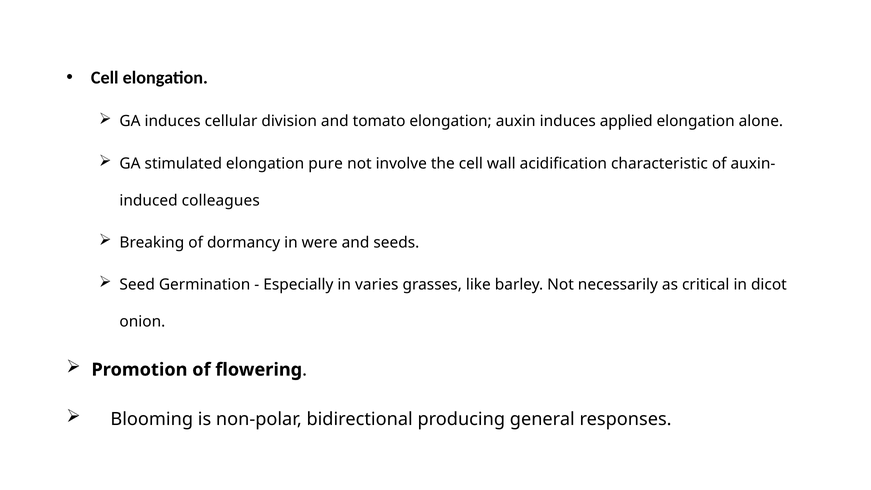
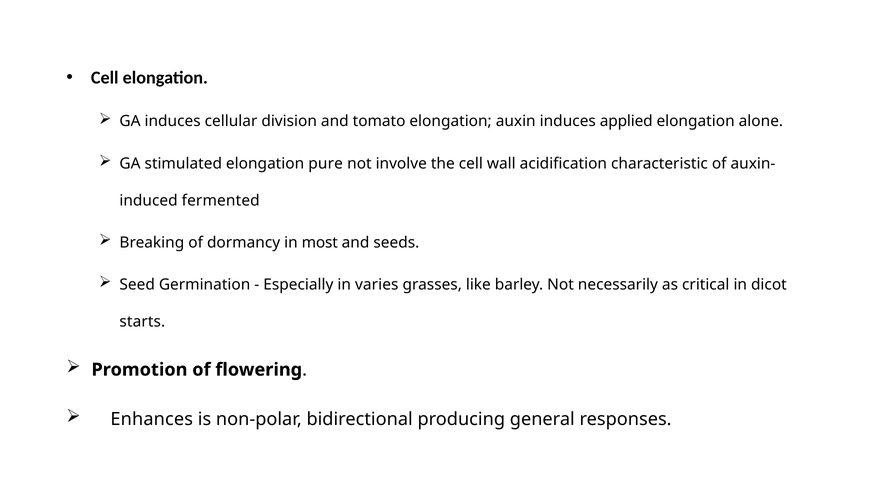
colleagues: colleagues -> fermented
were: were -> most
onion: onion -> starts
Blooming: Blooming -> Enhances
